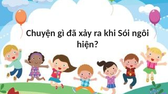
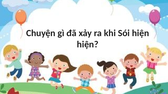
Sói ngôi: ngôi -> hiện
